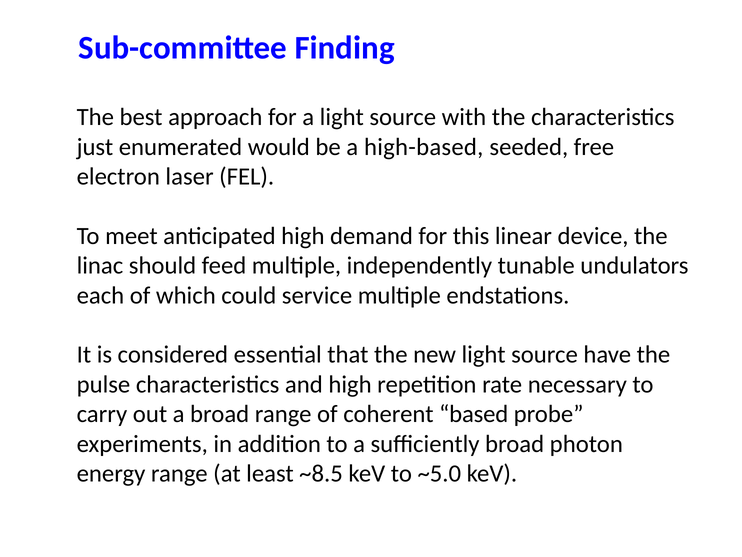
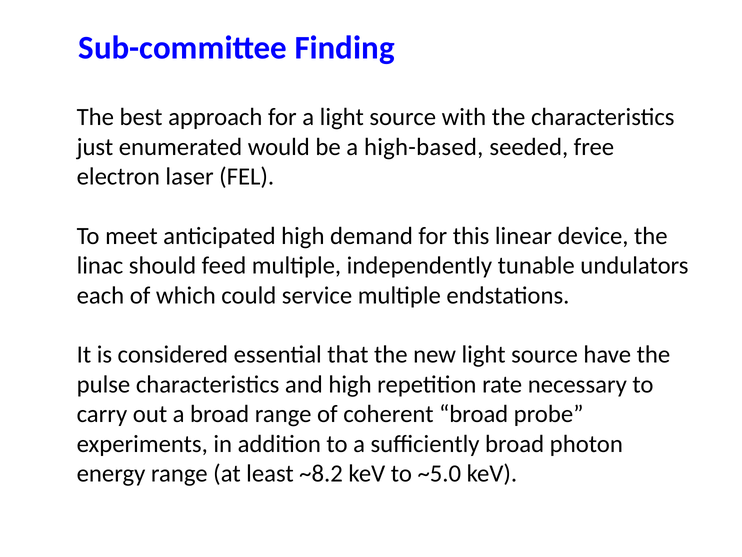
coherent based: based -> broad
~8.5: ~8.5 -> ~8.2
